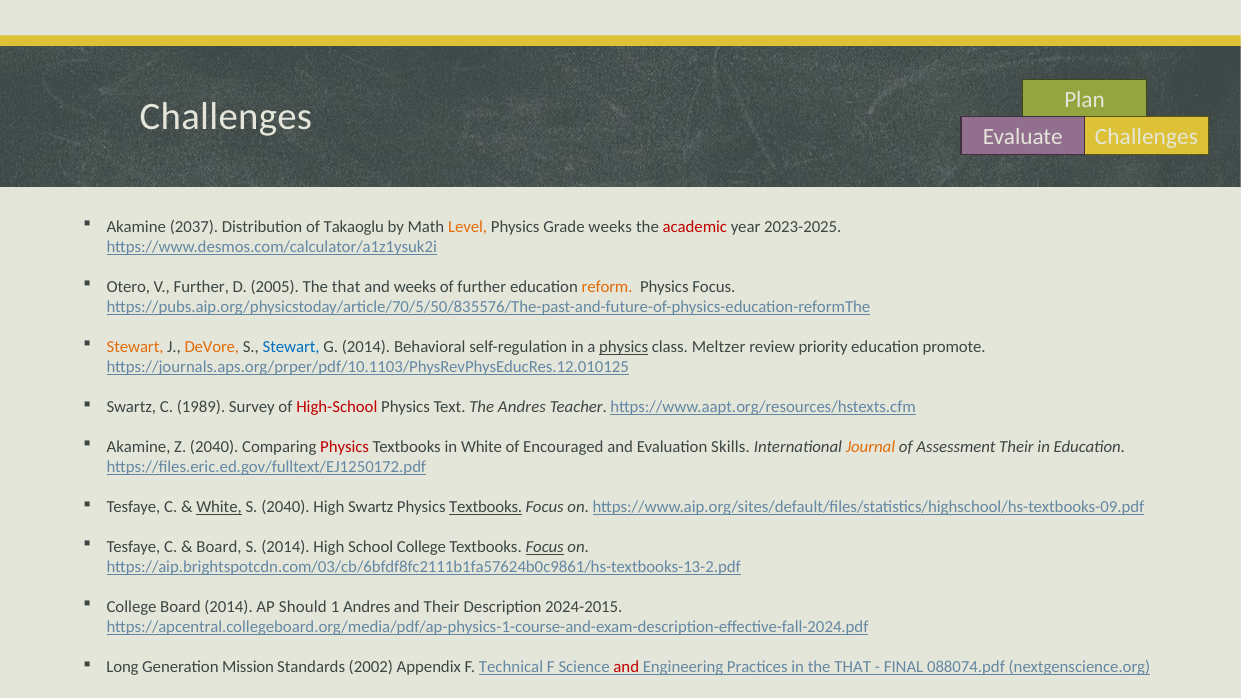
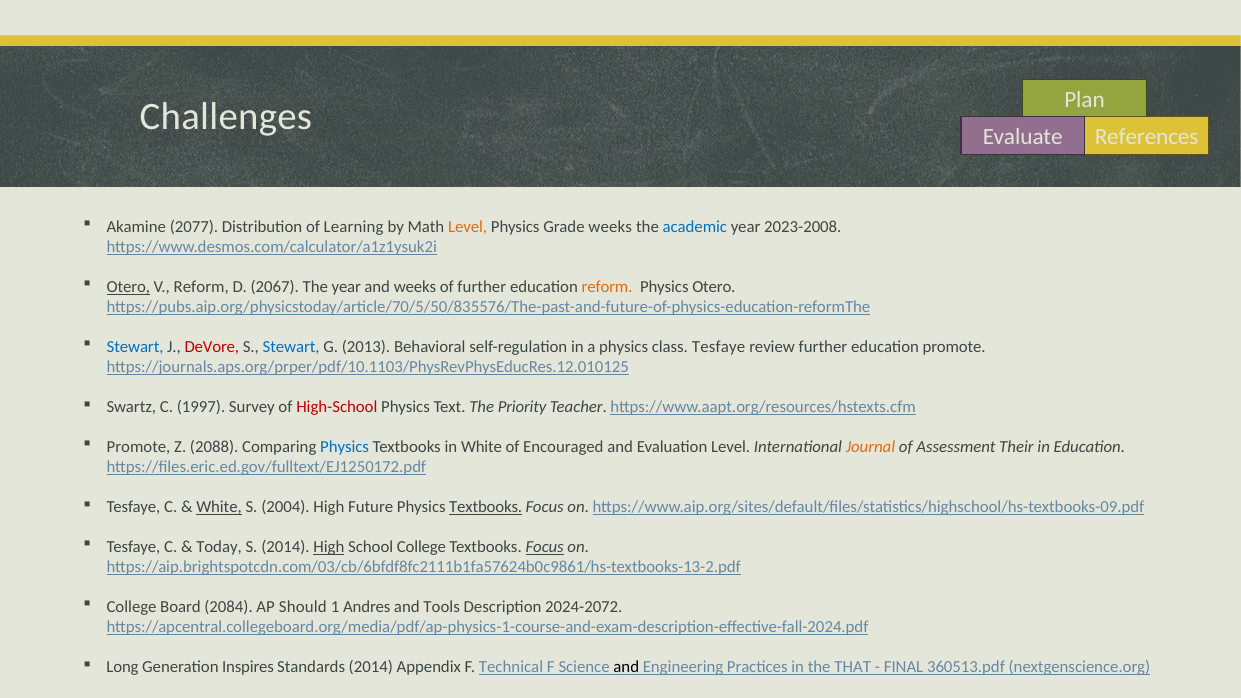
Challenges at (1146, 137): Challenges -> References
2037: 2037 -> 2077
Takaoglu: Takaoglu -> Learning
academic colour: red -> blue
2023-2025: 2023-2025 -> 2023-2008
Otero at (128, 287) underline: none -> present
V Further: Further -> Reform
2005: 2005 -> 2067
that at (346, 287): that -> year
Physics Focus: Focus -> Otero
Stewart at (135, 347) colour: orange -> blue
DeVore colour: orange -> red
G 2014: 2014 -> 2013
physics at (624, 347) underline: present -> none
class Meltzer: Meltzer -> Tesfaye
review priority: priority -> further
1989: 1989 -> 1997
The Andres: Andres -> Priority
Akamine at (139, 447): Akamine -> Promote
Z 2040: 2040 -> 2088
Physics at (345, 447) colour: red -> blue
Evaluation Skills: Skills -> Level
S 2040: 2040 -> 2004
High Swartz: Swartz -> Future
Board at (219, 547): Board -> Today
High at (329, 547) underline: none -> present
Board 2014: 2014 -> 2084
and Their: Their -> Tools
2024-2015: 2024-2015 -> 2024-2072
Mission: Mission -> Inspires
Standards 2002: 2002 -> 2014
and at (626, 667) colour: red -> black
088074.pdf: 088074.pdf -> 360513.pdf
